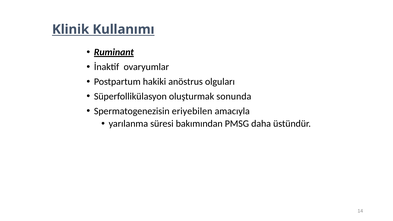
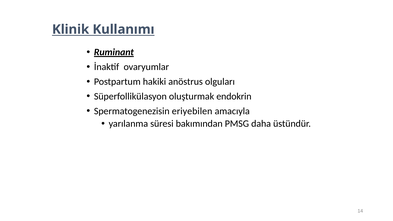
sonunda: sonunda -> endokrin
